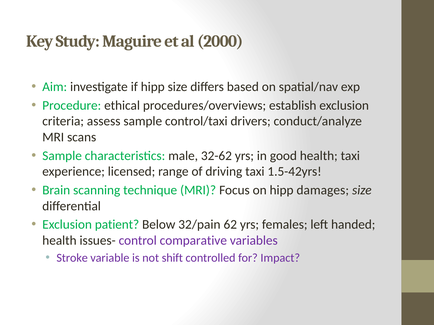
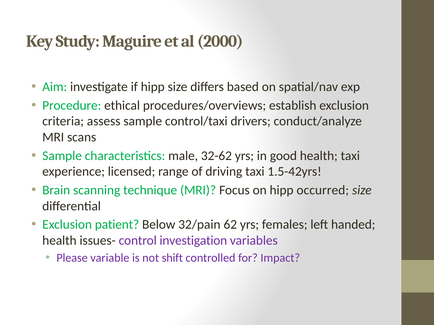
damages: damages -> occurred
comparative: comparative -> investigation
Stroke: Stroke -> Please
